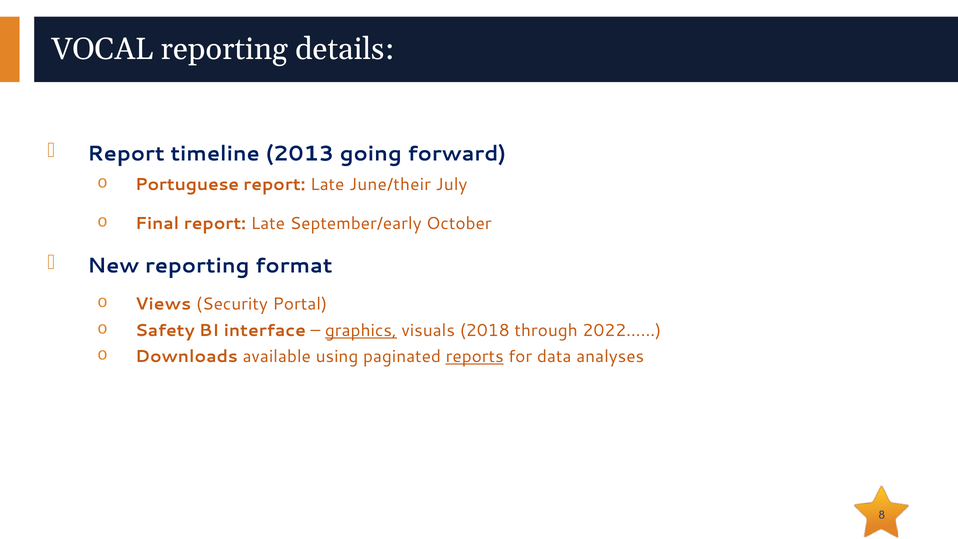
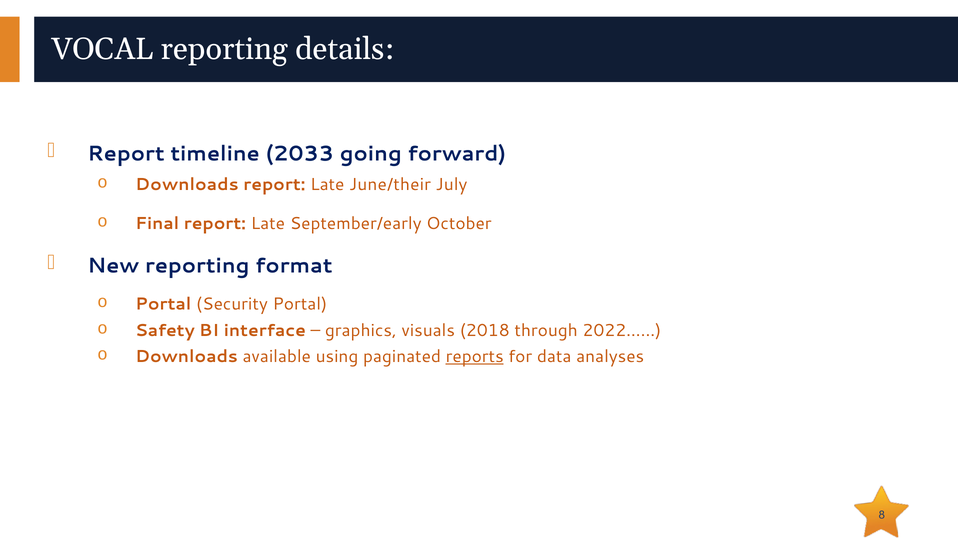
2013: 2013 -> 2033
Portuguese at (187, 184): Portuguese -> Downloads
Views at (163, 304): Views -> Portal
graphics underline: present -> none
